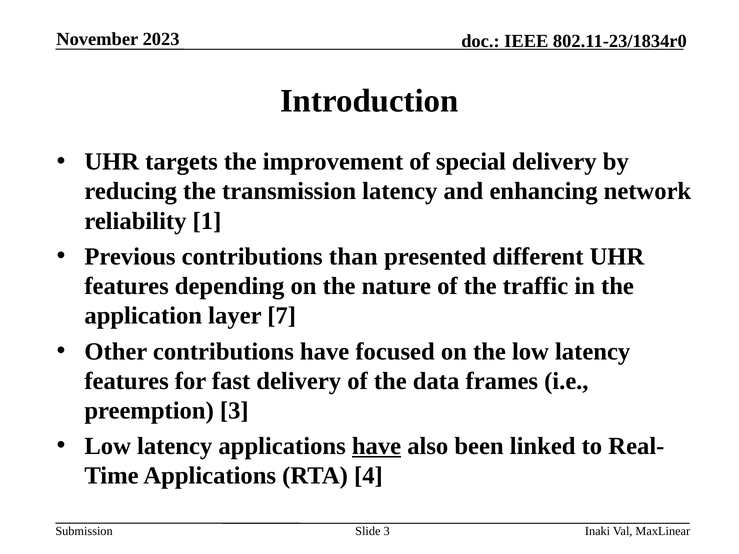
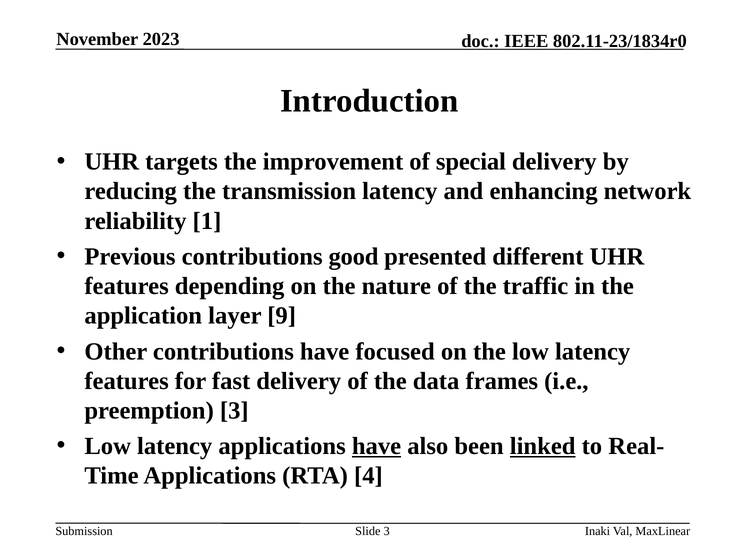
than: than -> good
7: 7 -> 9
linked underline: none -> present
